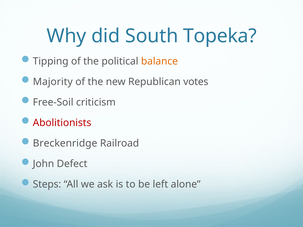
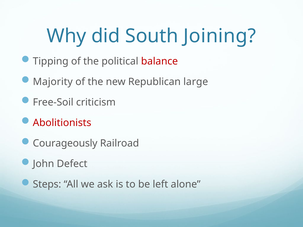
Topeka: Topeka -> Joining
balance colour: orange -> red
votes: votes -> large
Breckenridge: Breckenridge -> Courageously
